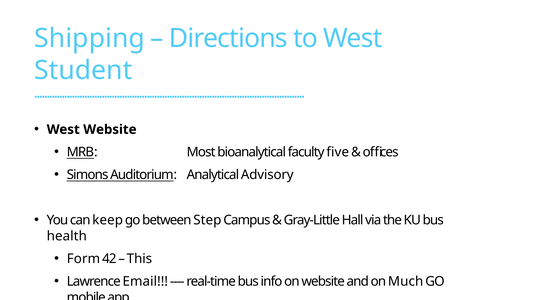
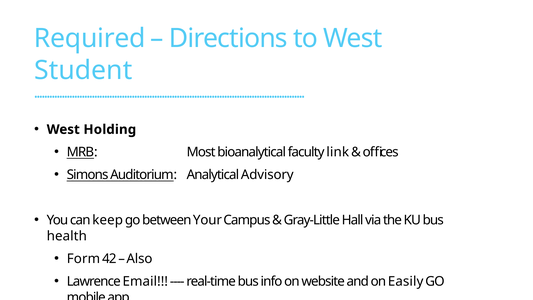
Shipping: Shipping -> Required
West Website: Website -> Holding
five: five -> link
Step: Step -> Your
This: This -> Also
Much: Much -> Easily
